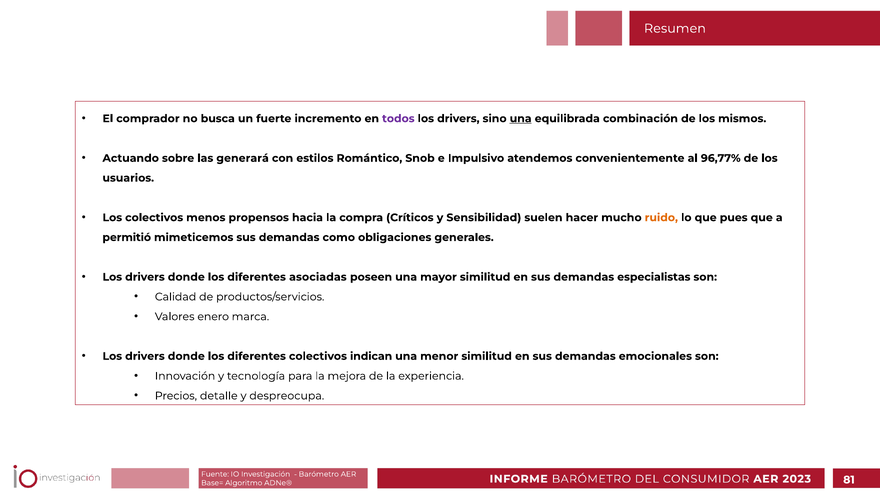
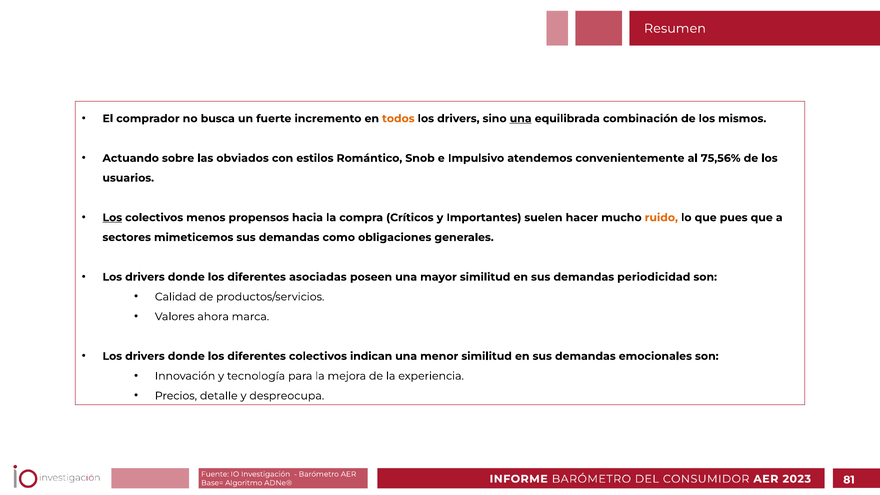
todos colour: purple -> orange
generará: generará -> obviados
96,77%: 96,77% -> 75,56%
Los at (112, 218) underline: none -> present
Sensibilidad: Sensibilidad -> Importantes
permitió: permitió -> sectores
especialistas: especialistas -> periodicidad
enero: enero -> ahora
